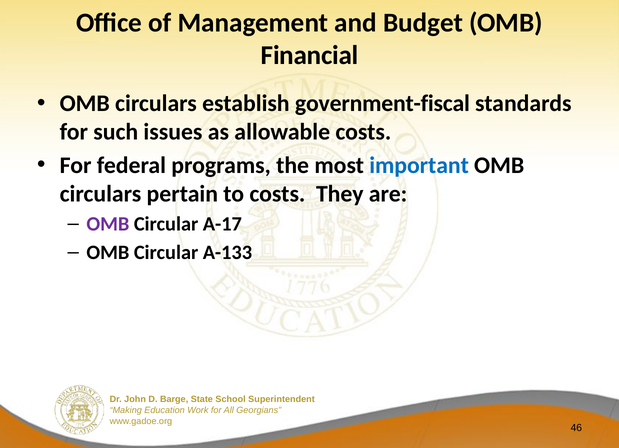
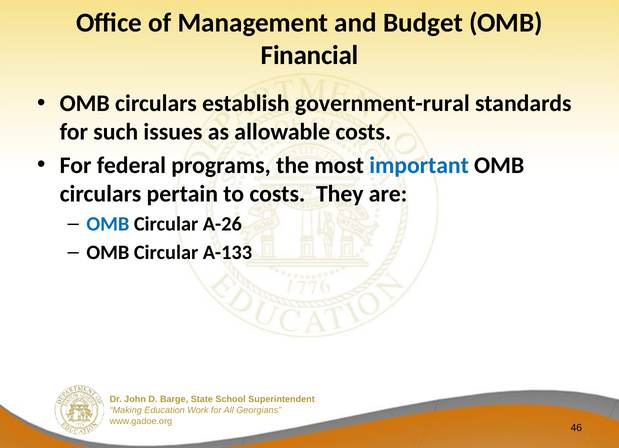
government-fiscal: government-fiscal -> government-rural
OMB at (108, 224) colour: purple -> blue
A-17: A-17 -> A-26
